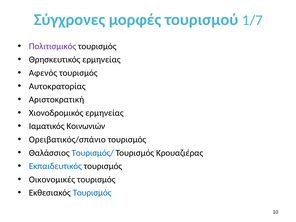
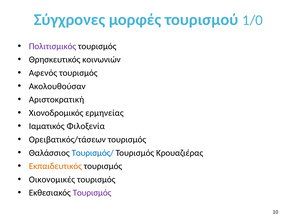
1/7: 1/7 -> 1/0
Θρησκευτικός ερμηνείας: ερμηνείας -> κοινωνιών
Αυτοκρατορίας: Αυτοκρατορίας -> Ακολουθούσαν
Κοινωνιών: Κοινωνιών -> Φιλοξενία
Ορειβατικός/σπάνιο: Ορειβατικός/σπάνιο -> Ορειβατικός/τάσεων
Εκπαιδευτικός colour: blue -> orange
Τουρισμός at (92, 193) colour: blue -> purple
